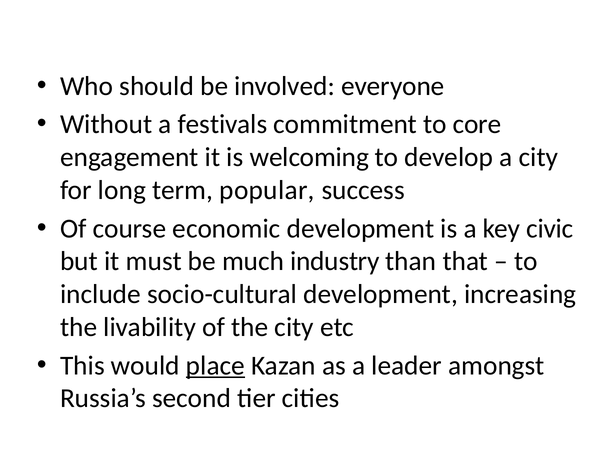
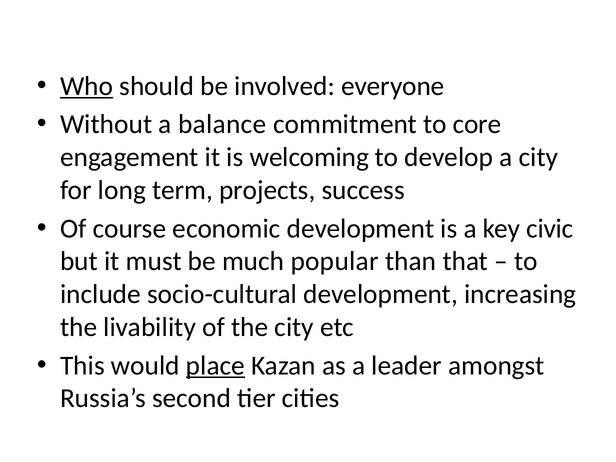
Who underline: none -> present
festivals: festivals -> balance
popular: popular -> projects
industry: industry -> popular
